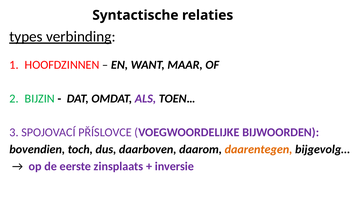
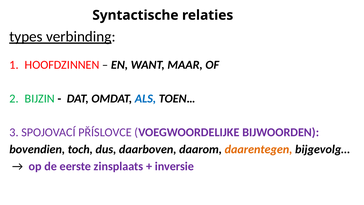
ALS colour: purple -> blue
